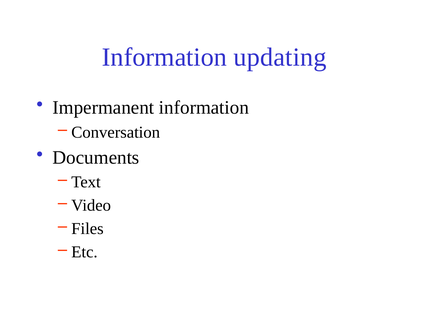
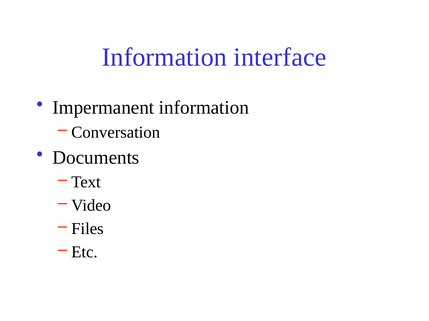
updating: updating -> interface
